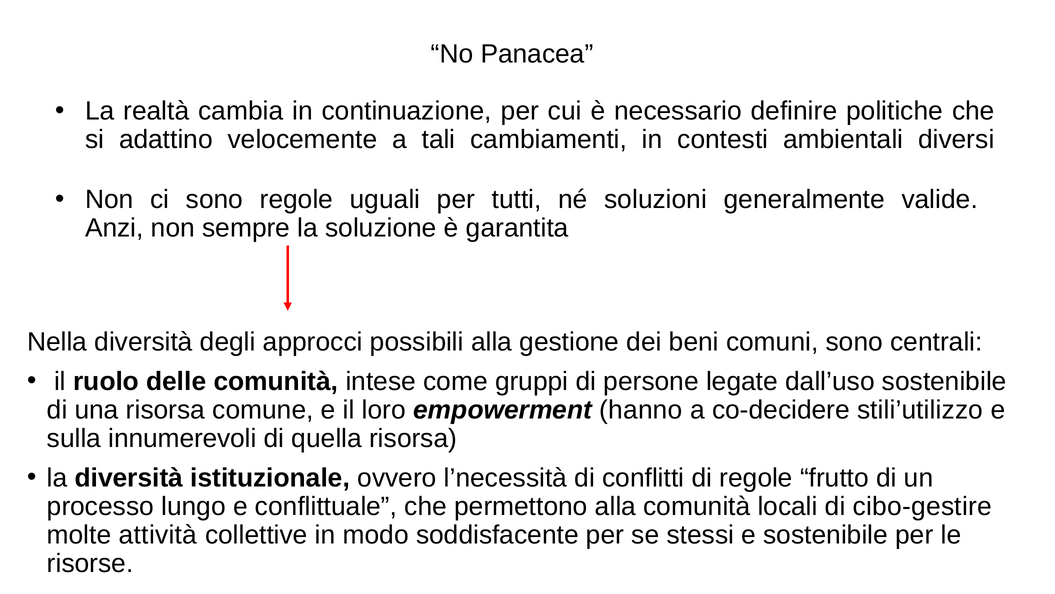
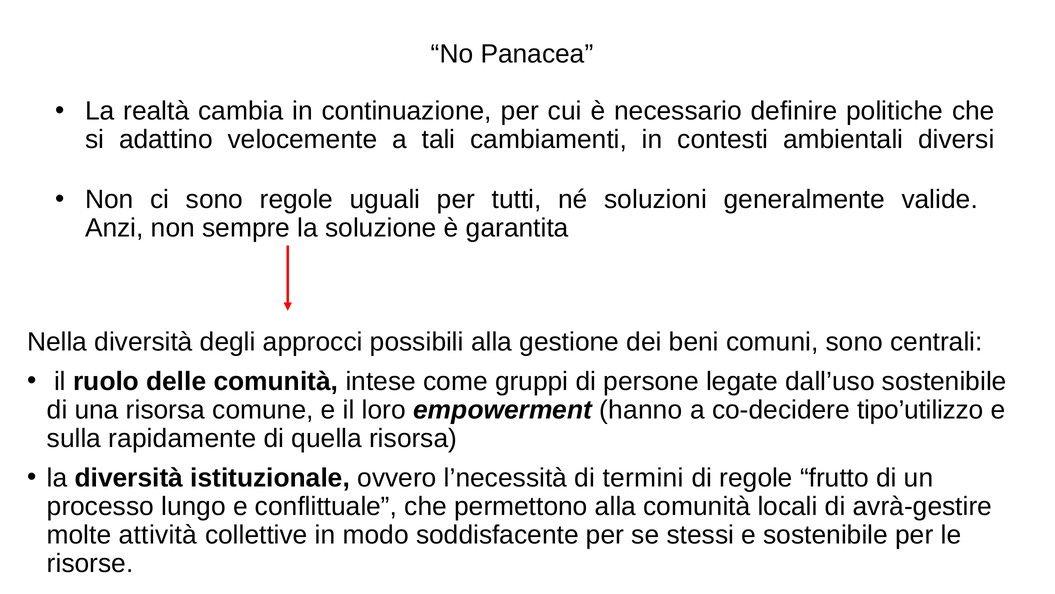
stili’utilizzo: stili’utilizzo -> tipo’utilizzo
innumerevoli: innumerevoli -> rapidamente
conflitti: conflitti -> termini
cibo-gestire: cibo-gestire -> avrà-gestire
